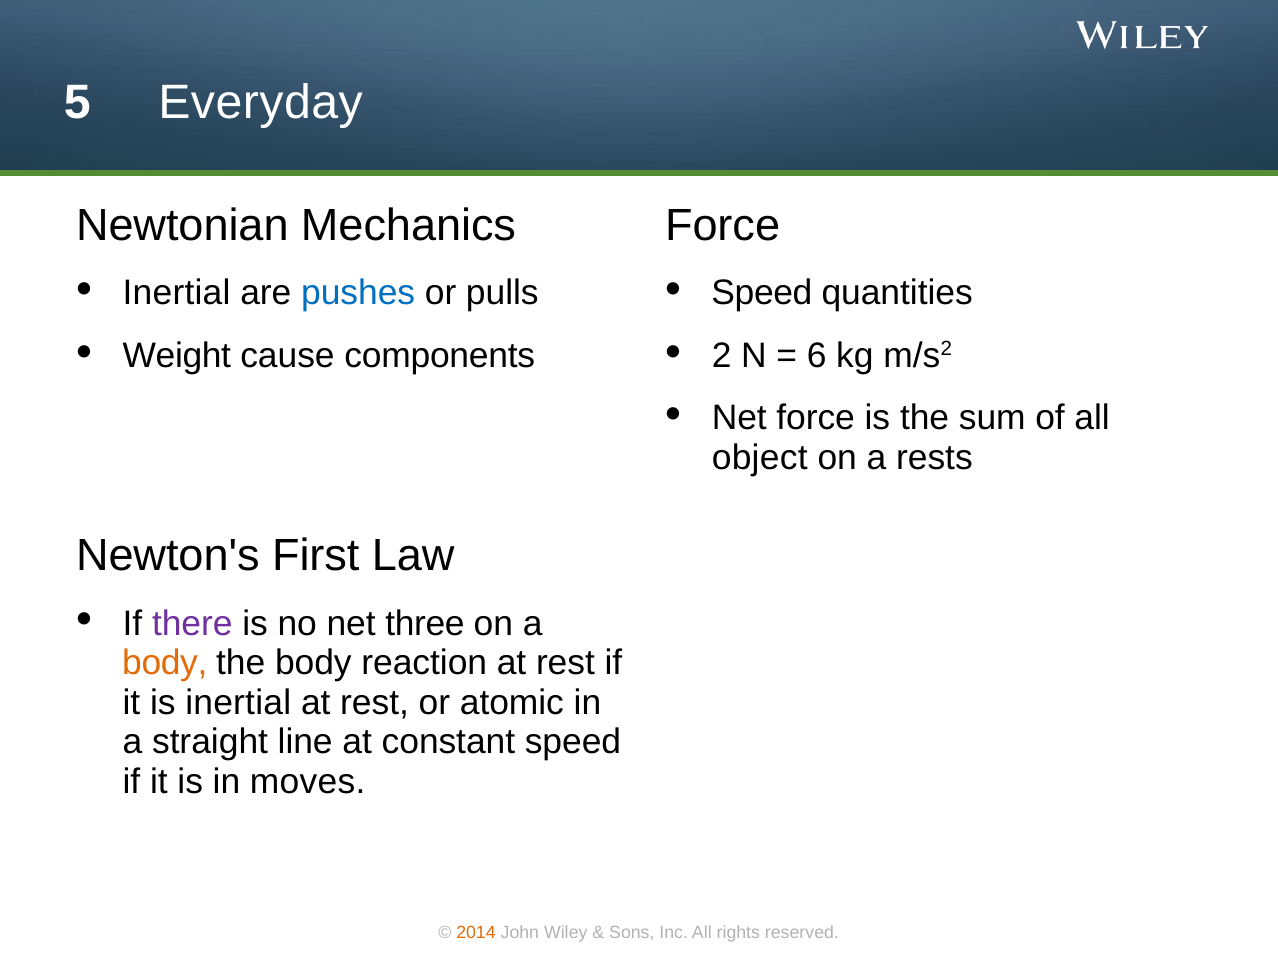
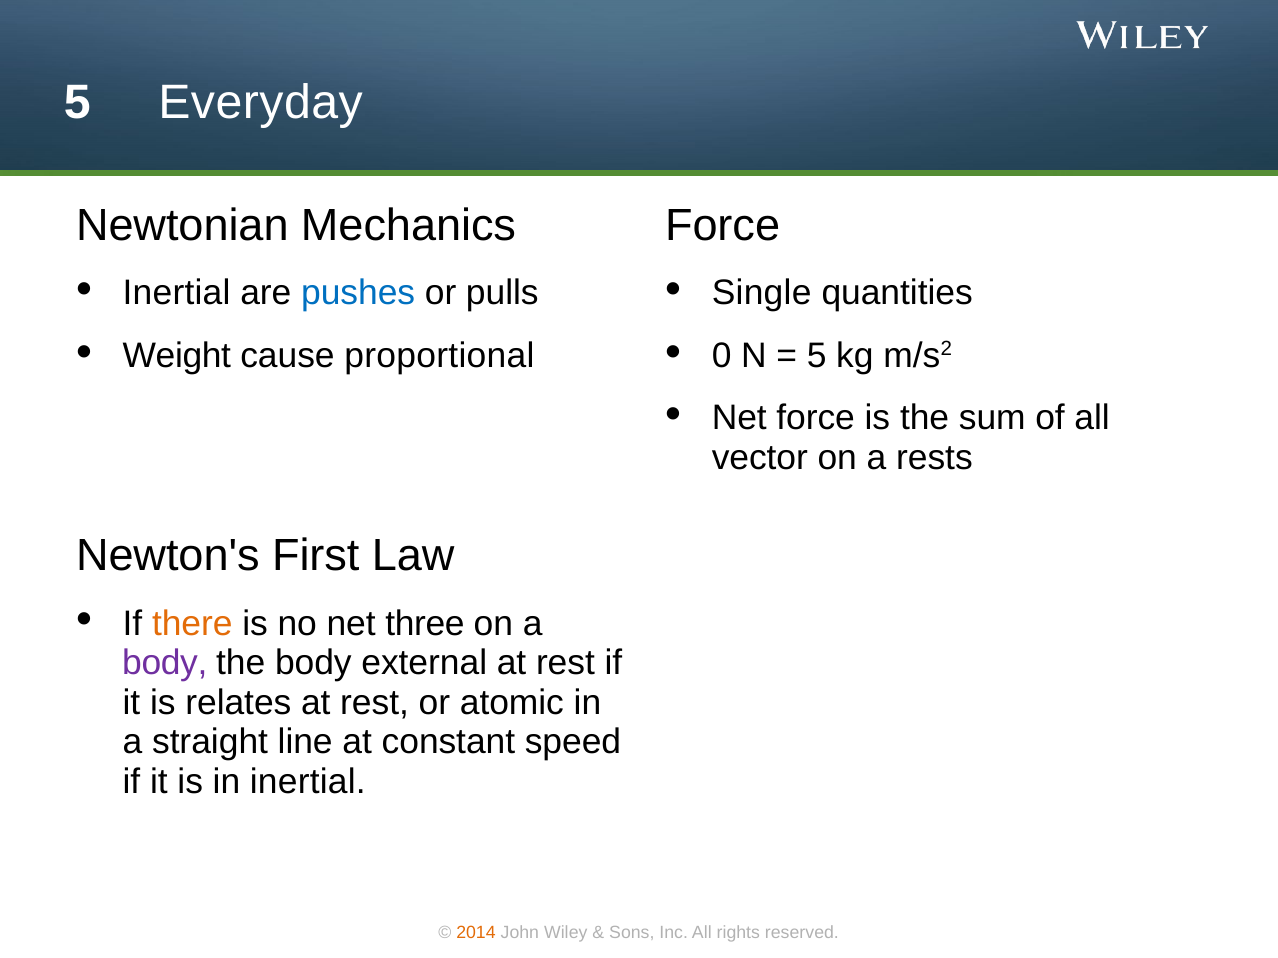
Speed at (762, 293): Speed -> Single
components: components -> proportional
2: 2 -> 0
6 at (817, 356): 6 -> 5
object: object -> vector
there colour: purple -> orange
body at (165, 663) colour: orange -> purple
reaction: reaction -> external
is inertial: inertial -> relates
in moves: moves -> inertial
